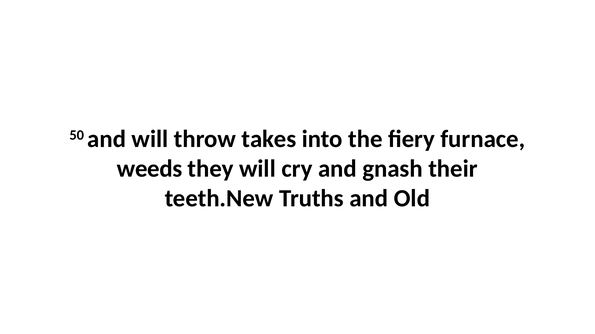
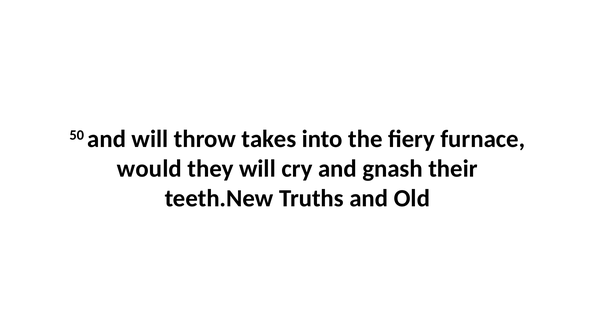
weeds: weeds -> would
